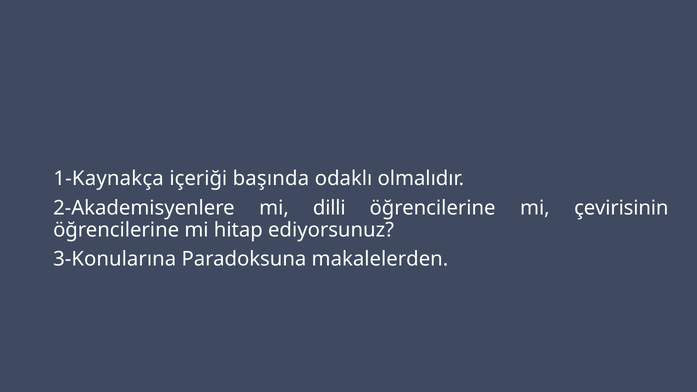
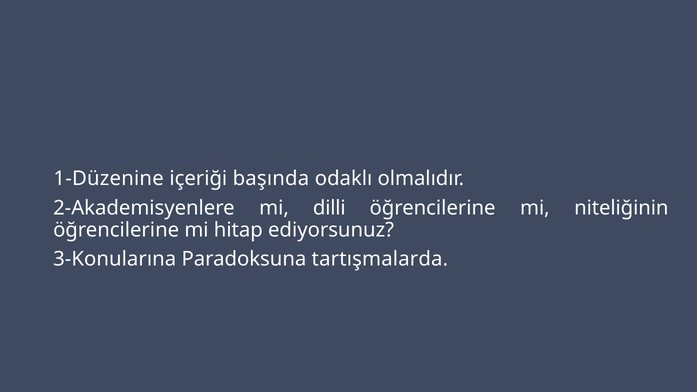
1-Kaynakça: 1-Kaynakça -> 1-Düzenine
çevirisinin: çevirisinin -> niteliğinin
makalelerden: makalelerden -> tartışmalarda
